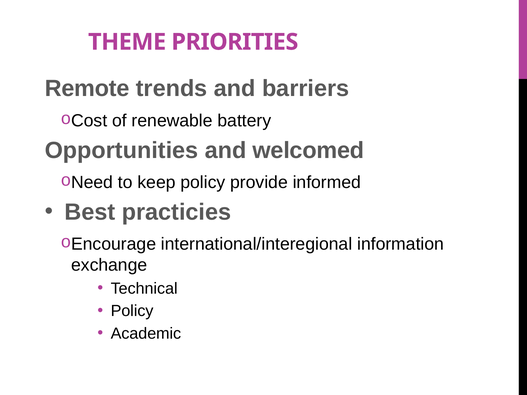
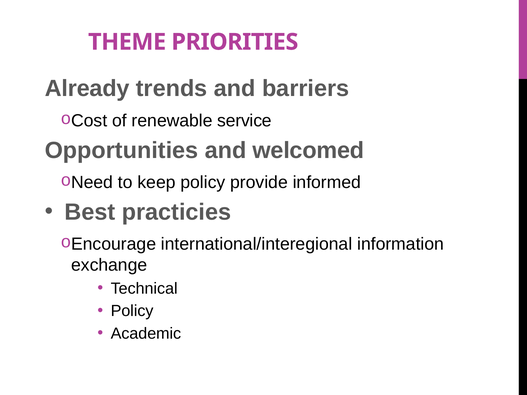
Remote: Remote -> Already
battery: battery -> service
